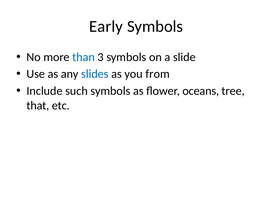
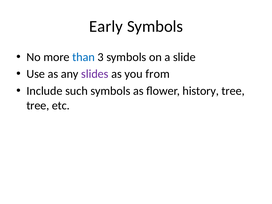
slides colour: blue -> purple
oceans: oceans -> history
that at (38, 105): that -> tree
